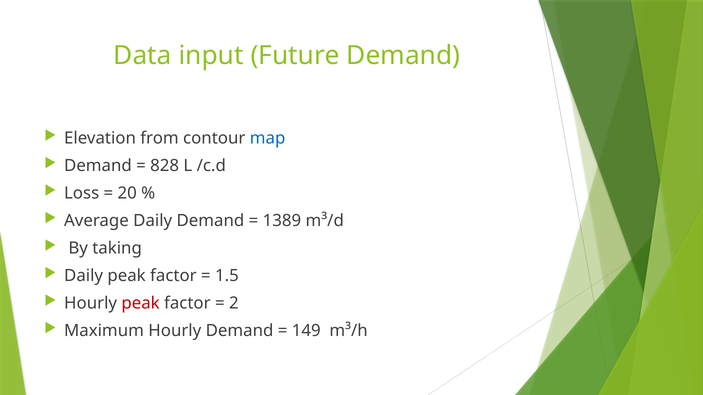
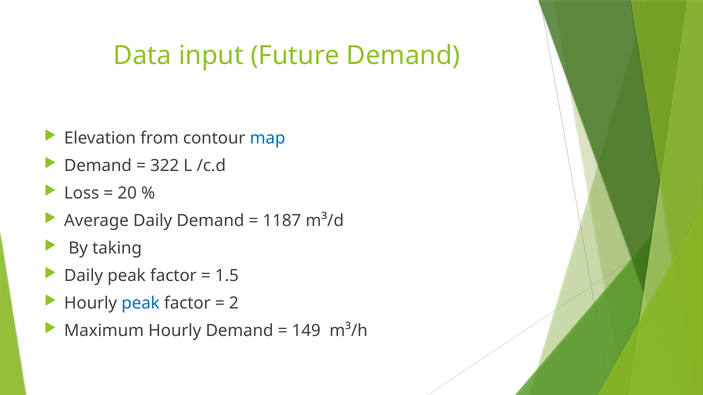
828: 828 -> 322
1389: 1389 -> 1187
peak at (141, 304) colour: red -> blue
